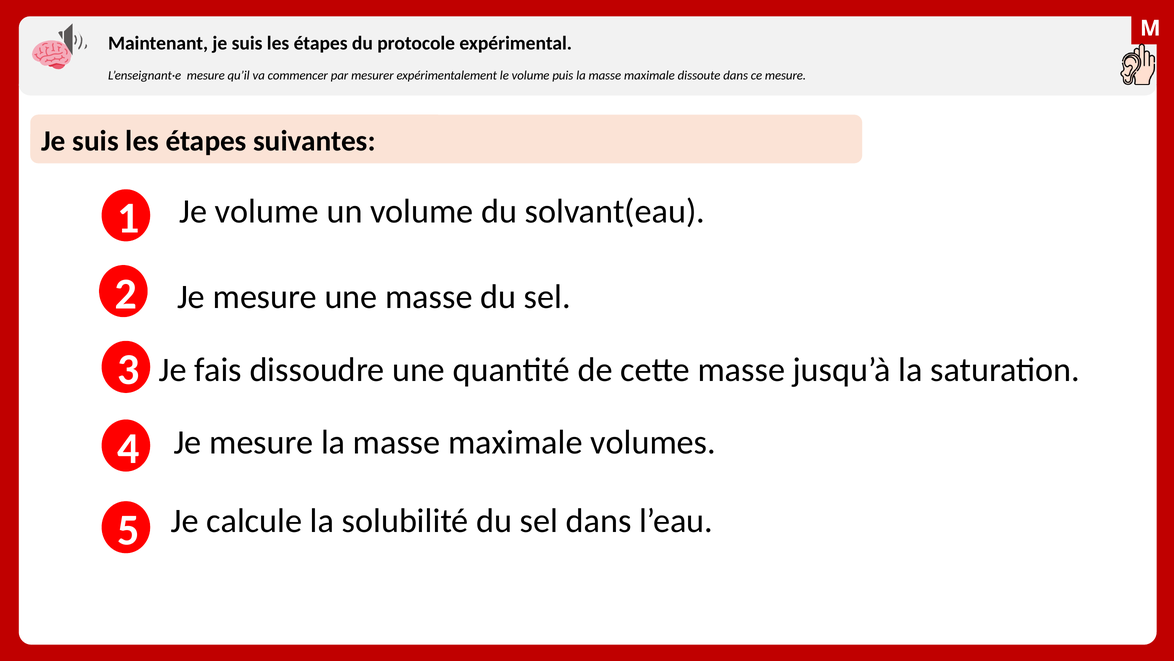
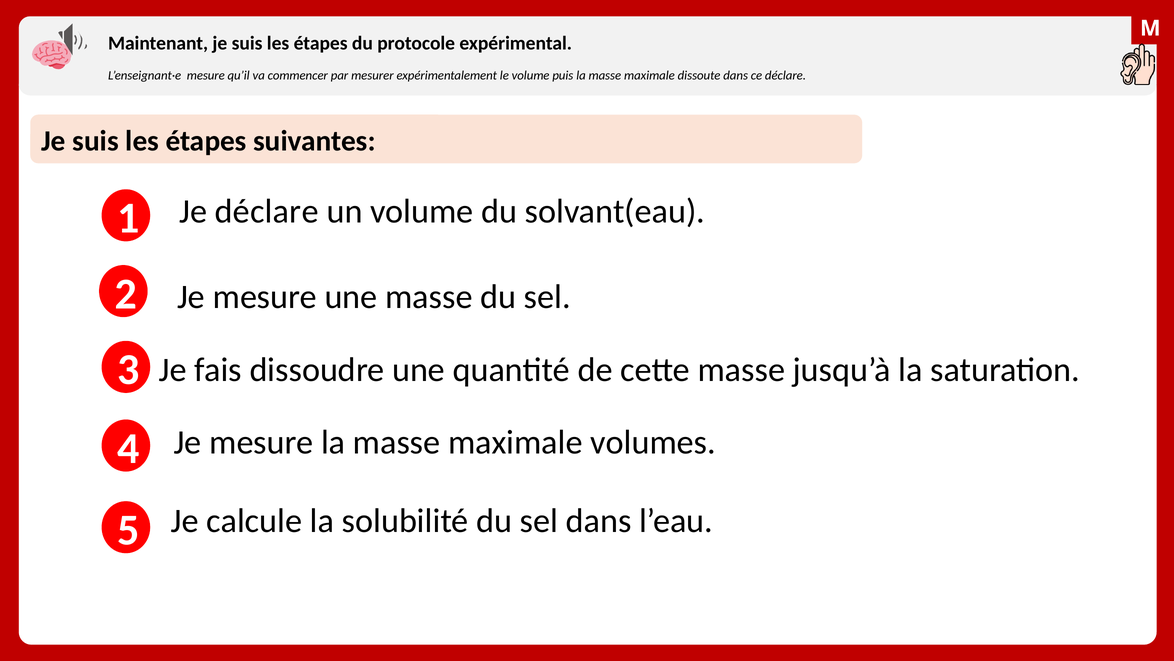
ce mesure: mesure -> déclare
Je volume: volume -> déclare
